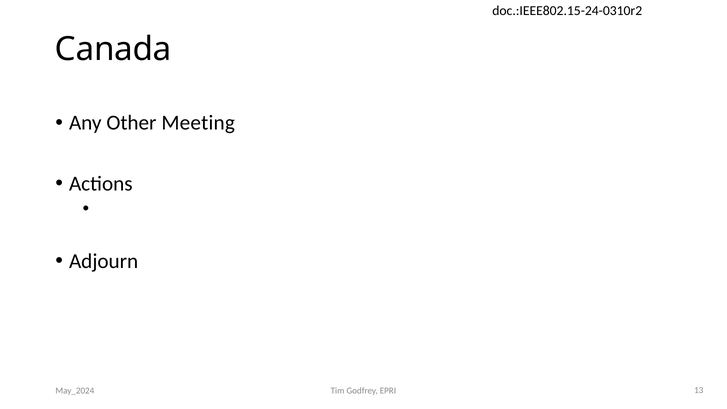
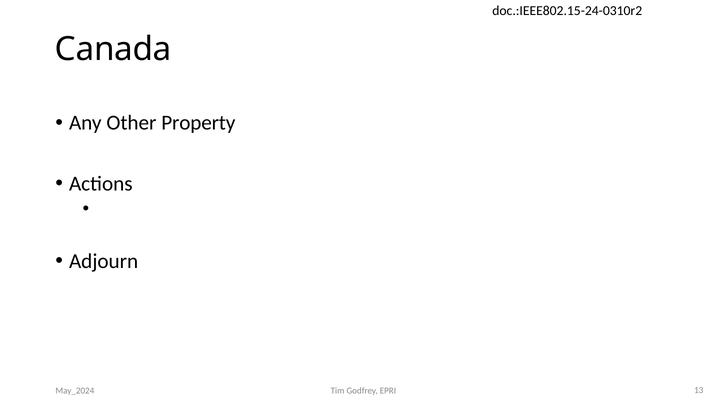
Meeting: Meeting -> Property
